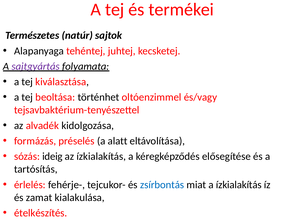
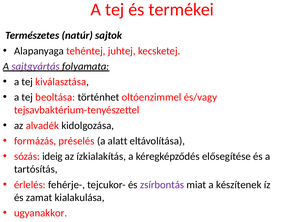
zsírbontás colour: blue -> purple
a ízkialakítás: ízkialakítás -> készítenek
ételkészítés: ételkészítés -> ugyanakkor
